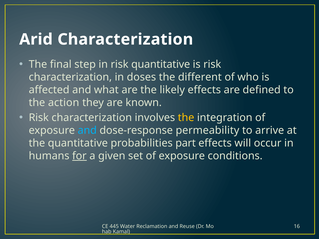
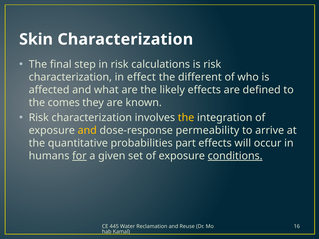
Arid: Arid -> Skin
risk quantitative: quantitative -> calculations
doses: doses -> effect
action: action -> comes
and at (87, 130) colour: light blue -> yellow
conditions underline: none -> present
